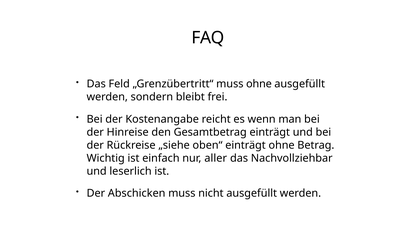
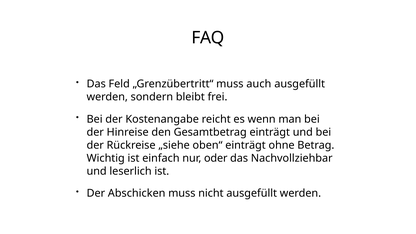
muss ohne: ohne -> auch
aller: aller -> oder
